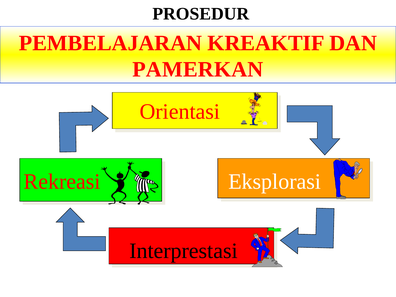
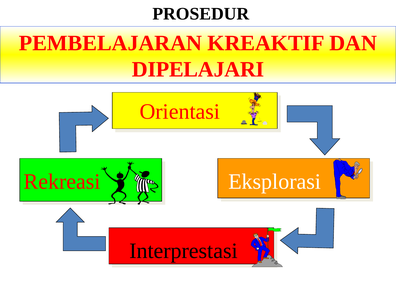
PAMERKAN: PAMERKAN -> DIPELAJARI
